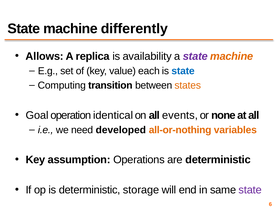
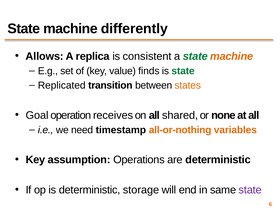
availability: availability -> consistent
state at (195, 56) colour: purple -> green
each: each -> finds
state at (183, 71) colour: blue -> green
Computing: Computing -> Replicated
identical: identical -> receives
events: events -> shared
developed: developed -> timestamp
